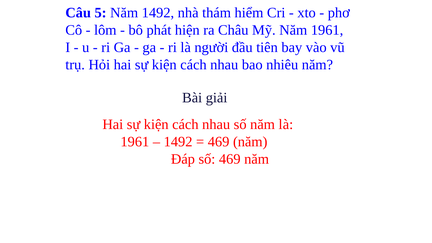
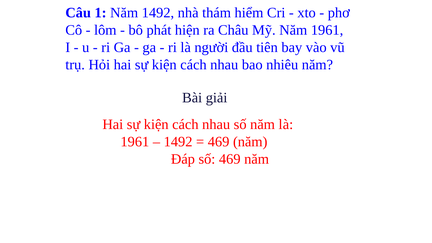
5: 5 -> 1
